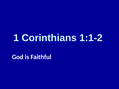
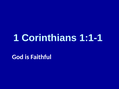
1:1-2: 1:1-2 -> 1:1-1
